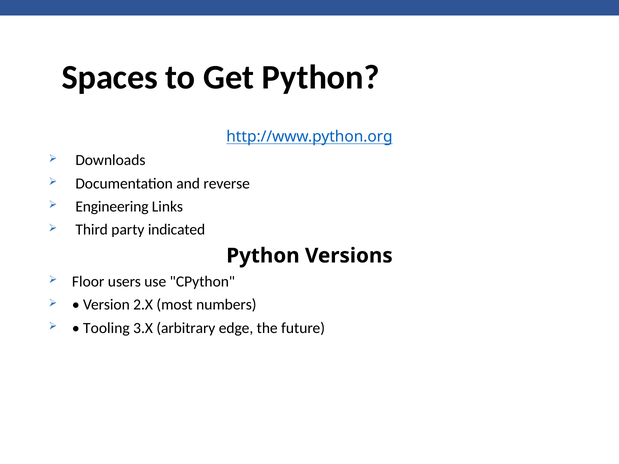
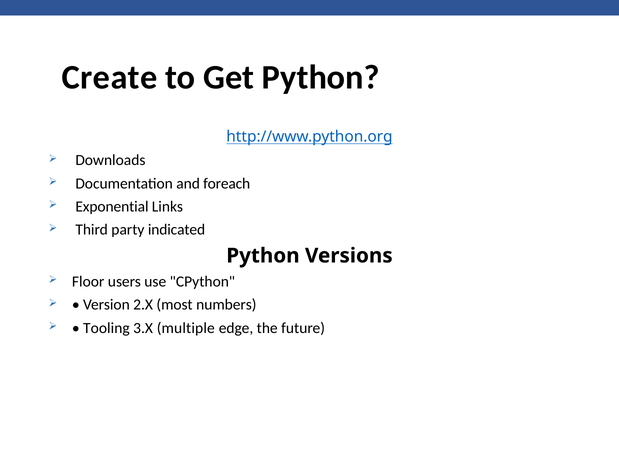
Spaces: Spaces -> Create
reverse: reverse -> foreach
Engineering: Engineering -> Exponential
arbitrary: arbitrary -> multiple
